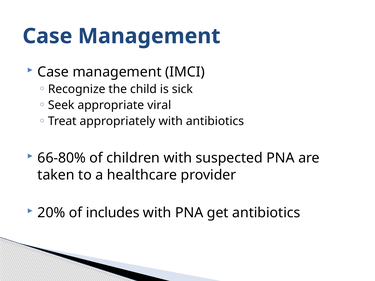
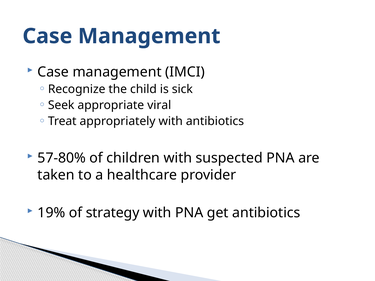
66-80%: 66-80% -> 57-80%
20%: 20% -> 19%
includes: includes -> strategy
